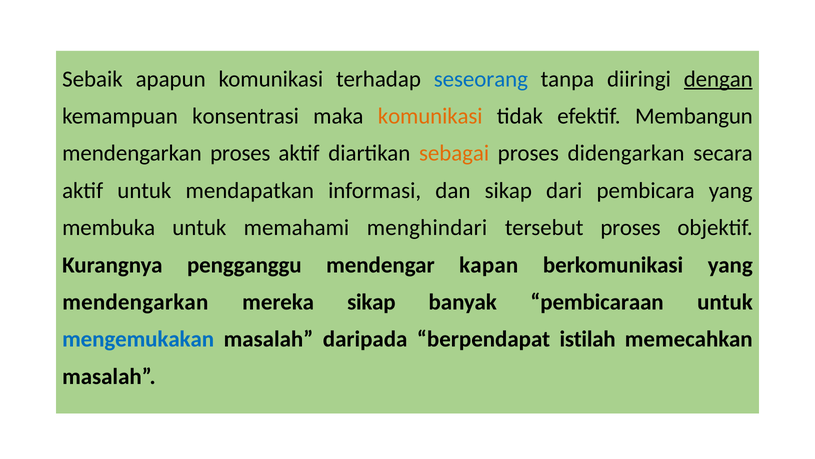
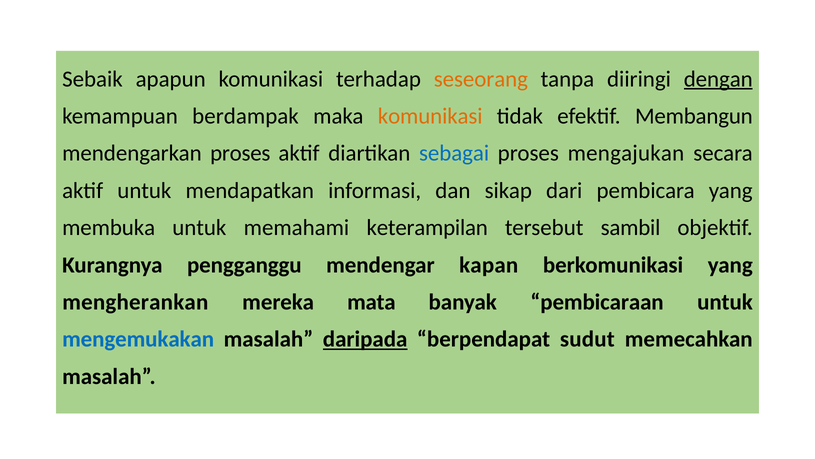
seseorang colour: blue -> orange
konsentrasi: konsentrasi -> berdampak
sebagai colour: orange -> blue
didengarkan: didengarkan -> mengajukan
menghindari: menghindari -> keterampilan
tersebut proses: proses -> sambil
mendengarkan at (135, 302): mendengarkan -> mengherankan
mereka sikap: sikap -> mata
daripada underline: none -> present
istilah: istilah -> sudut
